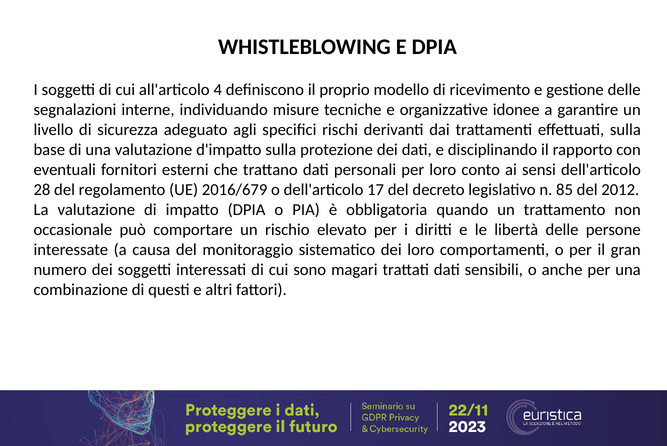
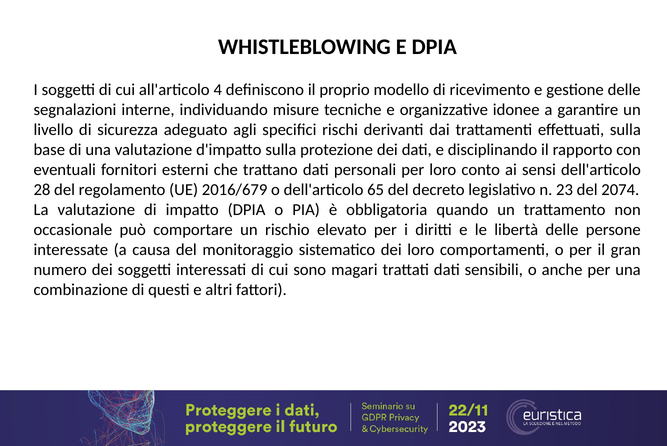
17: 17 -> 65
85: 85 -> 23
2012: 2012 -> 2074
